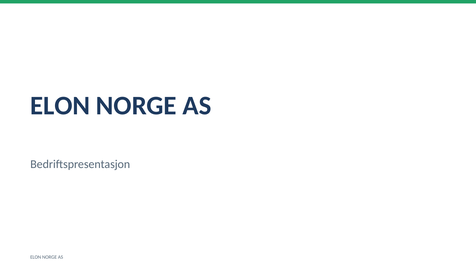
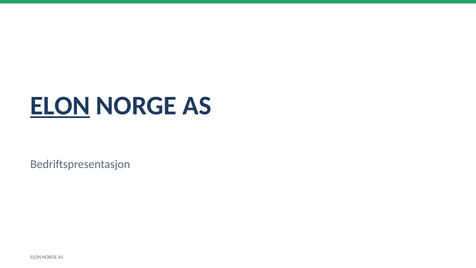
ELON at (60, 106) underline: none -> present
